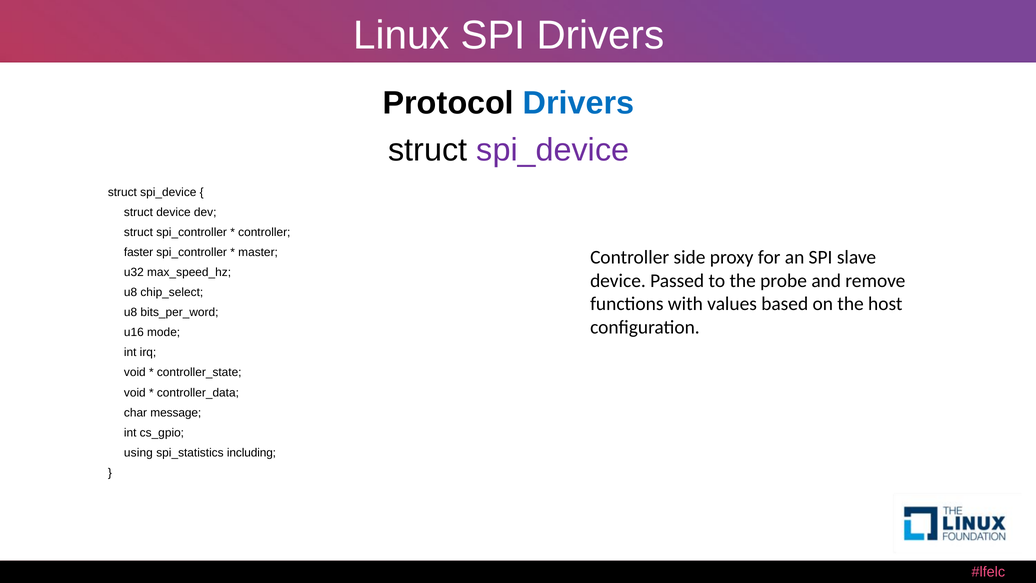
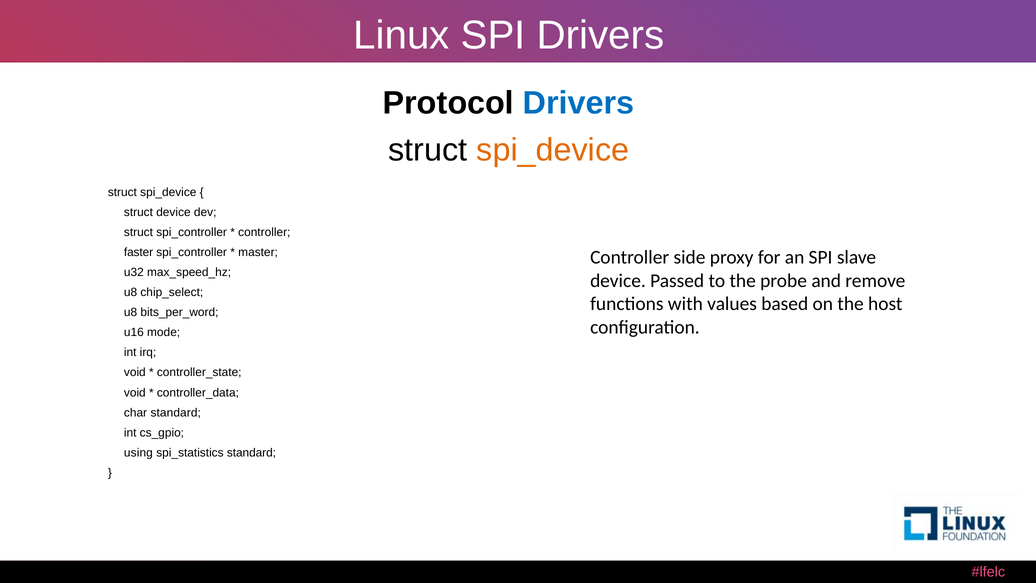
spi_device at (553, 150) colour: purple -> orange
char message: message -> standard
spi_statistics including: including -> standard
